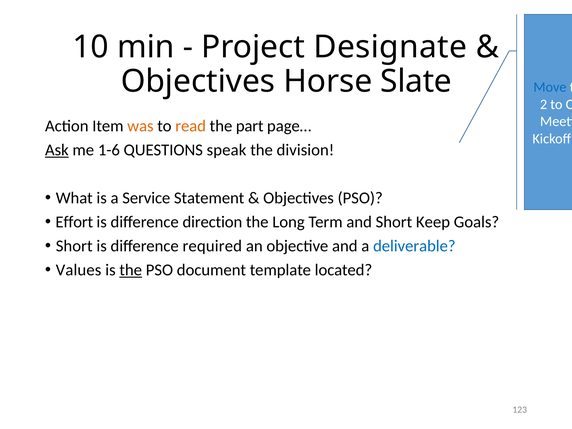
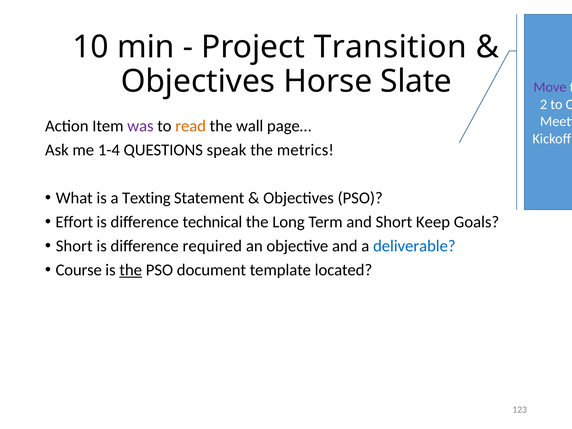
Designate: Designate -> Transition
Move colour: blue -> purple
was colour: orange -> purple
part: part -> wall
Ask underline: present -> none
1-6: 1-6 -> 1-4
division: division -> metrics
Service: Service -> Texting
direction: direction -> technical
Values: Values -> Course
